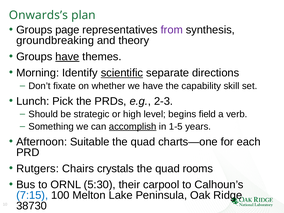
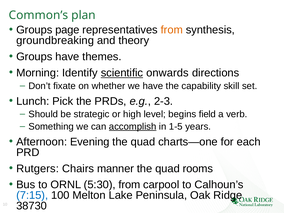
Onwards’s: Onwards’s -> Common’s
from at (172, 30) colour: purple -> orange
have at (67, 57) underline: present -> none
separate: separate -> onwards
Suitable: Suitable -> Evening
crystals: crystals -> manner
5:30 their: their -> from
